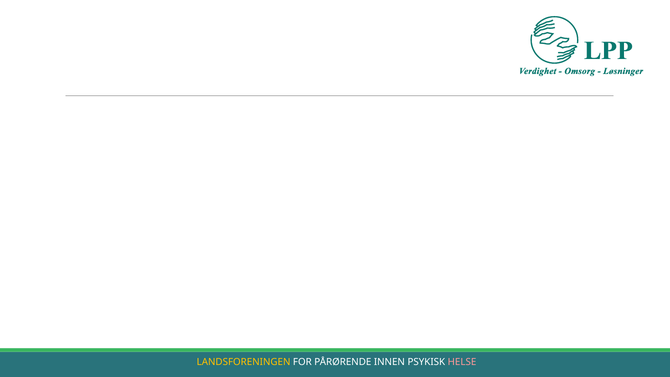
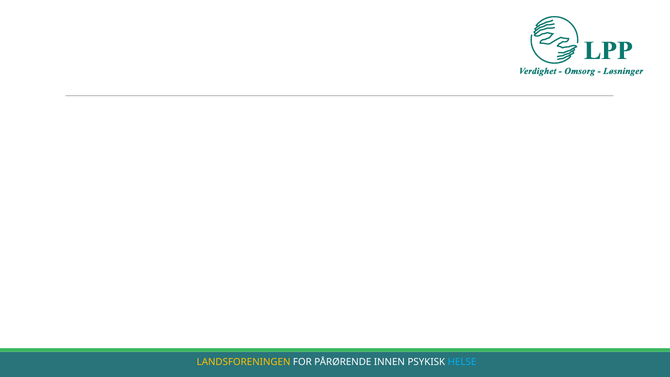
HELSE colour: pink -> light blue
